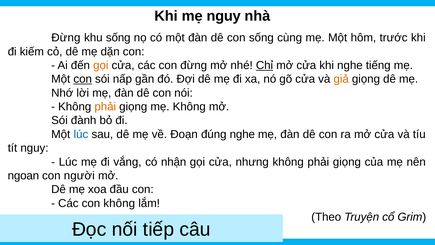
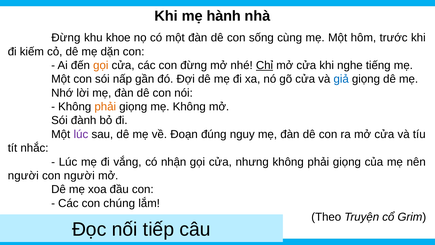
mẹ nguy: nguy -> hành
khu sống: sống -> khoe
con at (83, 79) underline: present -> none
giả colour: orange -> blue
lúc at (81, 134) colour: blue -> purple
đúng nghe: nghe -> nguy
tít nguy: nguy -> nhắc
ngoan at (23, 175): ngoan -> người
con không: không -> chúng
